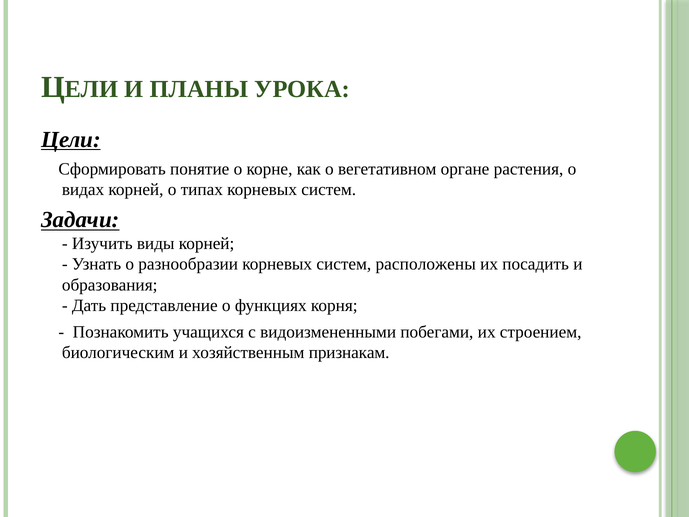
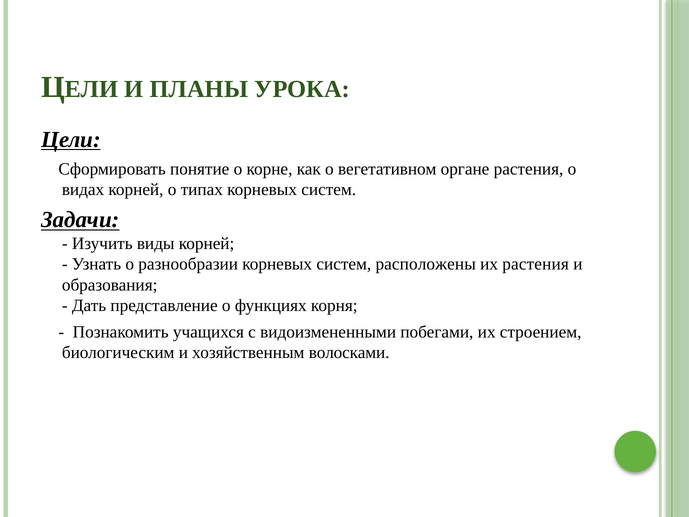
их посадить: посадить -> растения
признакам: признакам -> волосками
